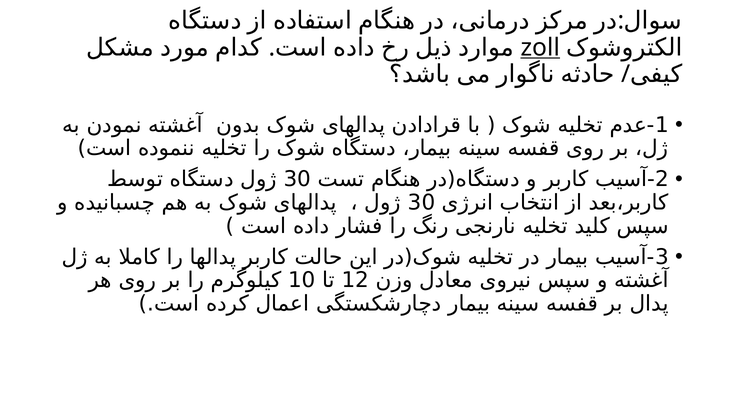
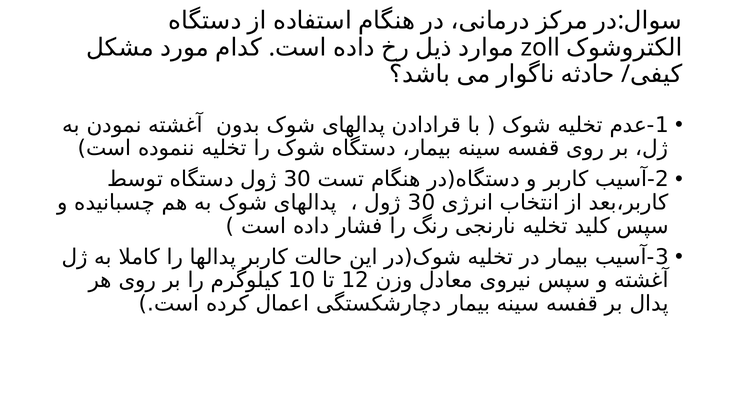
zoll underline: present -> none
